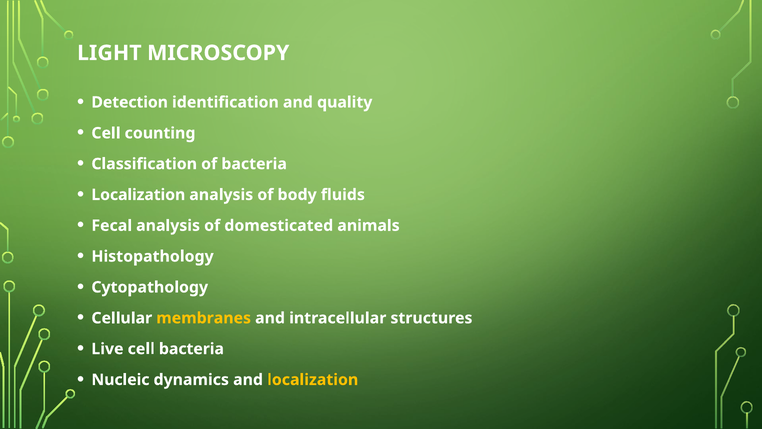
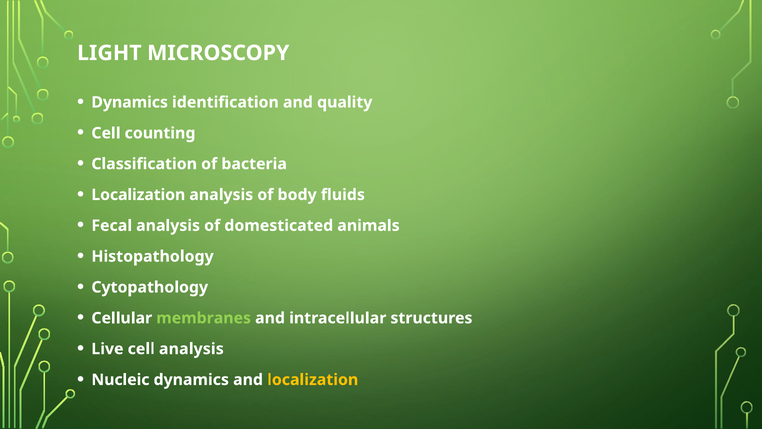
Detection at (130, 102): Detection -> Dynamics
membranes colour: yellow -> light green
cell bacteria: bacteria -> analysis
